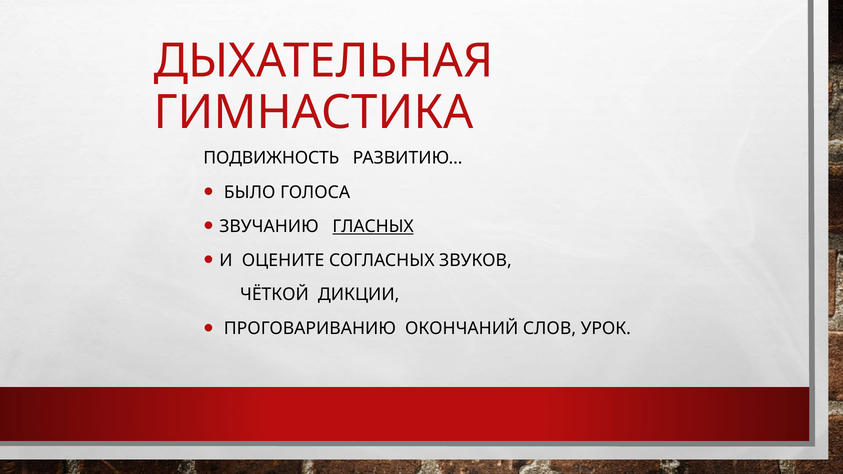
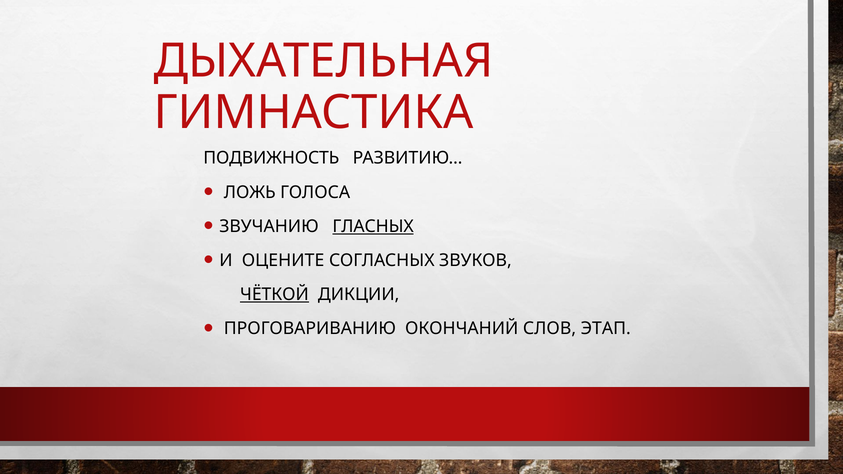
БЫЛО: БЫЛО -> ЛОЖЬ
ЧЁТКОЙ underline: none -> present
УРОК: УРОК -> ЭТАП
